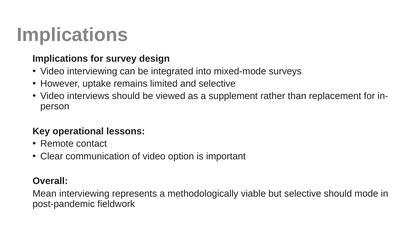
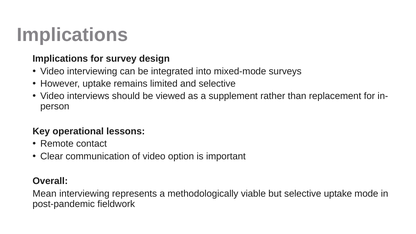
selective should: should -> uptake
